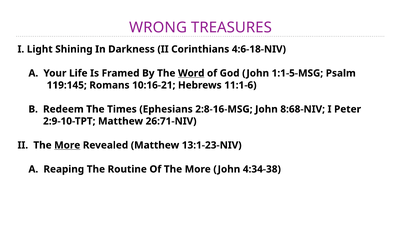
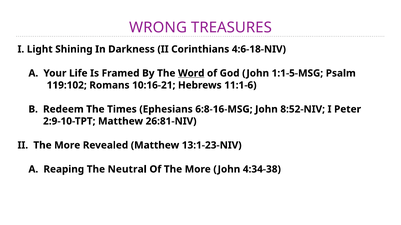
119:145: 119:145 -> 119:102
2:8-16-MSG: 2:8-16-MSG -> 6:8-16-MSG
8:68-NIV: 8:68-NIV -> 8:52-NIV
26:71-NIV: 26:71-NIV -> 26:81-NIV
More at (67, 146) underline: present -> none
Routine: Routine -> Neutral
